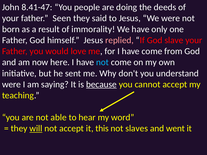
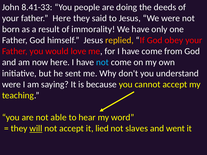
8.41-47: 8.41-47 -> 8.41-33
father Seen: Seen -> Here
replied colour: pink -> yellow
slave: slave -> obey
because underline: present -> none
this: this -> lied
